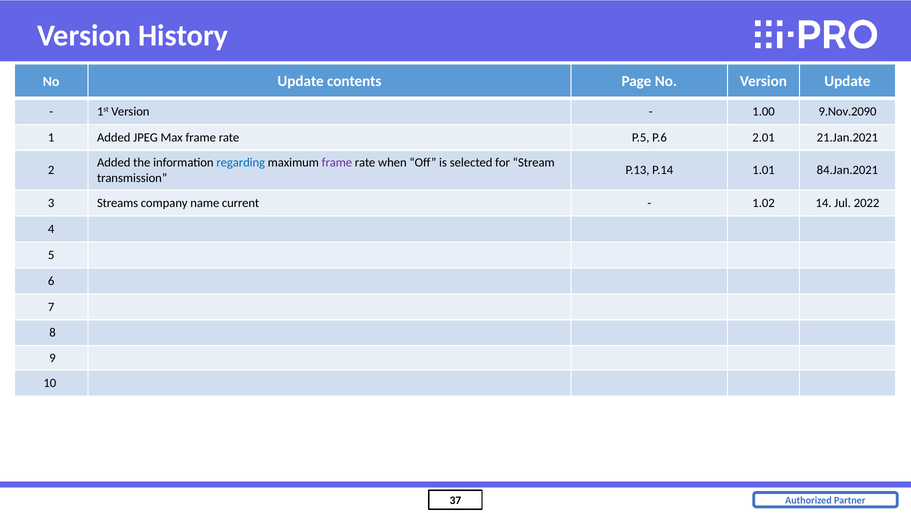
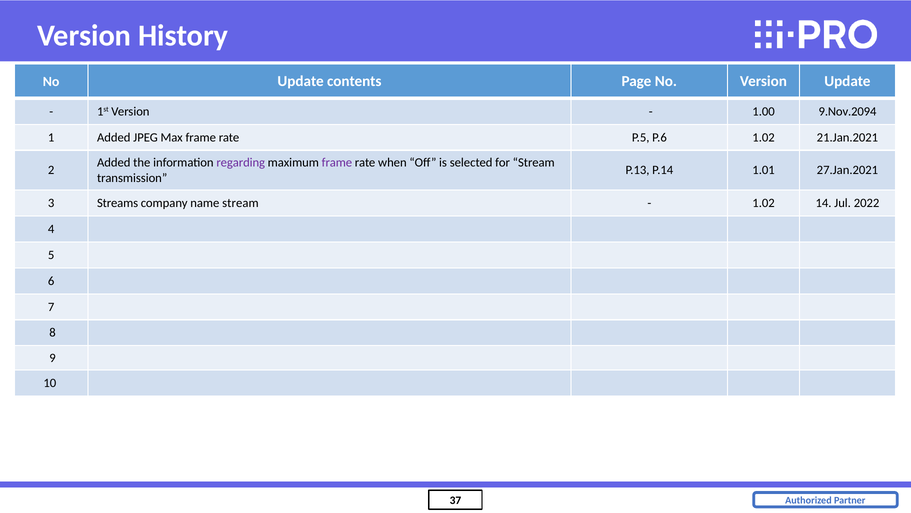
9.Nov.2090: 9.Nov.2090 -> 9.Nov.2094
P.6 2.01: 2.01 -> 1.02
regarding colour: blue -> purple
84.Jan.2021: 84.Jan.2021 -> 27.Jan.2021
name current: current -> stream
